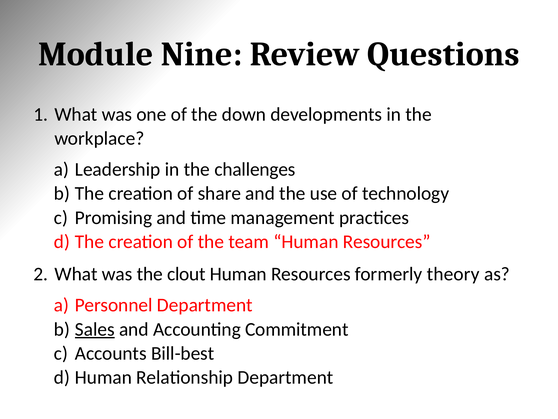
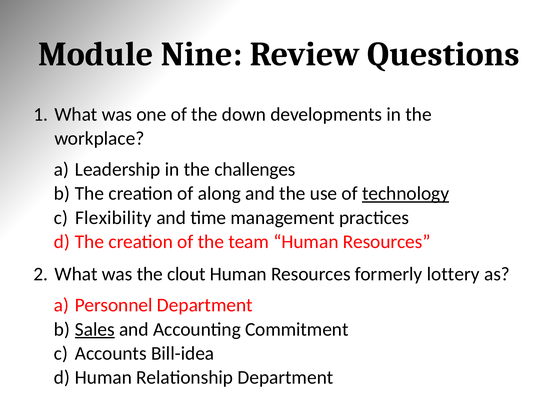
share: share -> along
technology underline: none -> present
Promising: Promising -> Flexibility
theory: theory -> lottery
Bill-best: Bill-best -> Bill-idea
